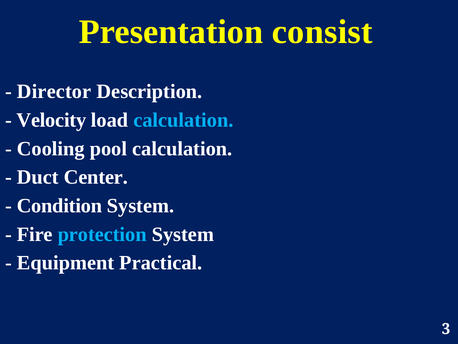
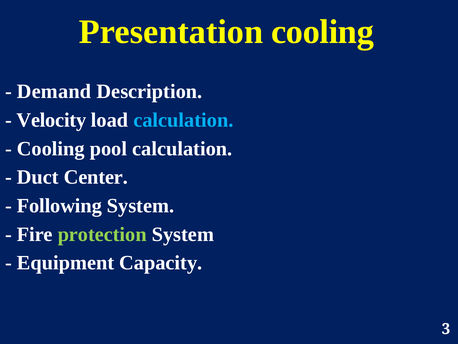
Presentation consist: consist -> cooling
Director: Director -> Demand
Condition: Condition -> Following
protection colour: light blue -> light green
Practical: Practical -> Capacity
